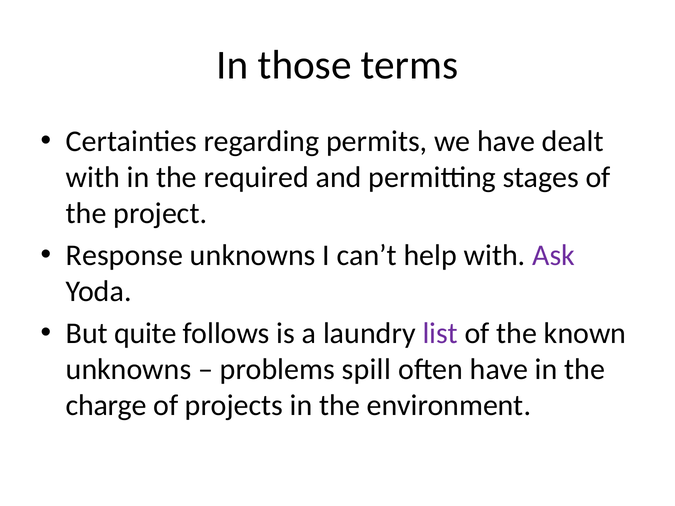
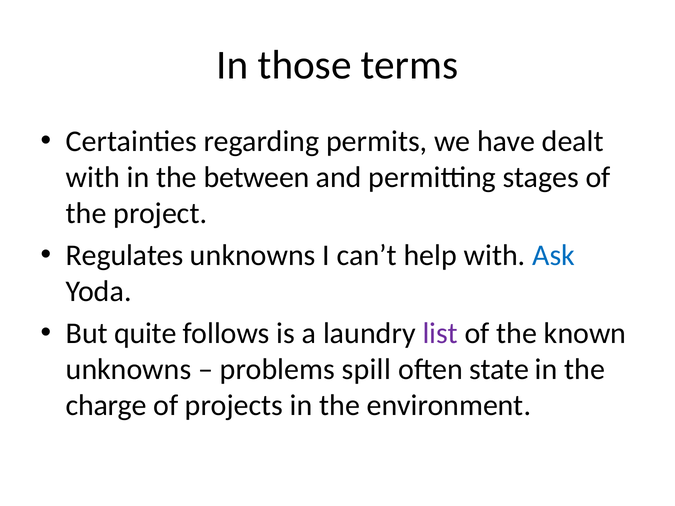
required: required -> between
Response: Response -> Regulates
Ask colour: purple -> blue
often have: have -> state
